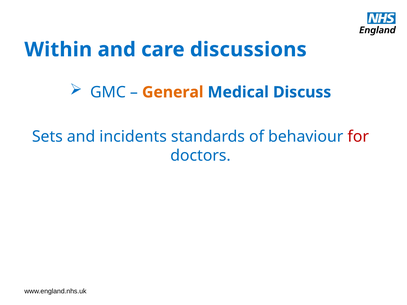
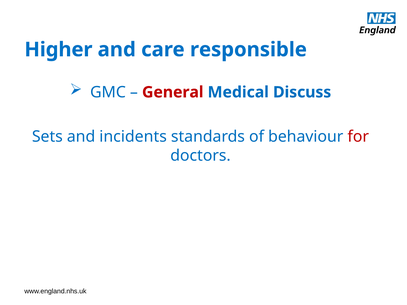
Within: Within -> Higher
discussions: discussions -> responsible
General colour: orange -> red
